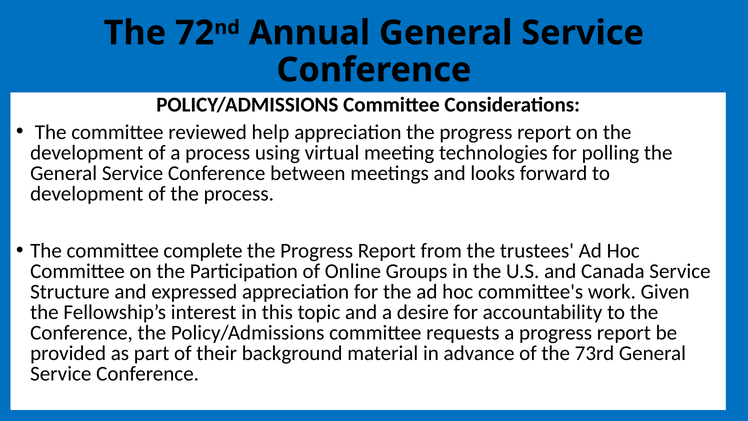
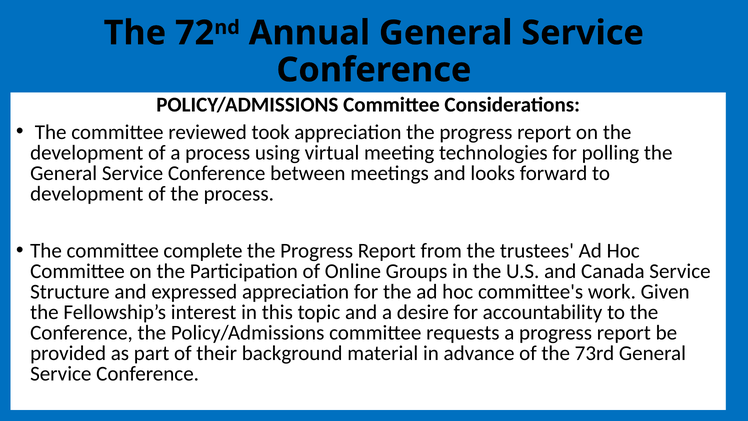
help: help -> took
